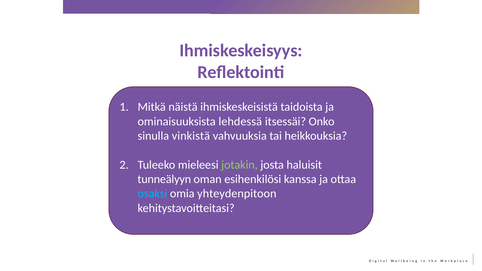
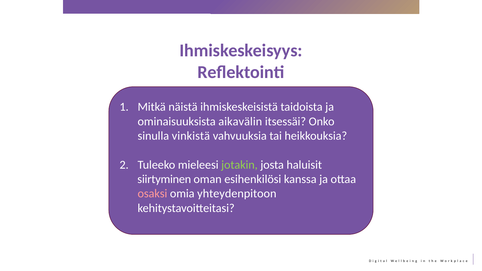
lehdessä: lehdessä -> aikavälin
tunneälyyn: tunneälyyn -> siirtyminen
osaksi colour: light blue -> pink
